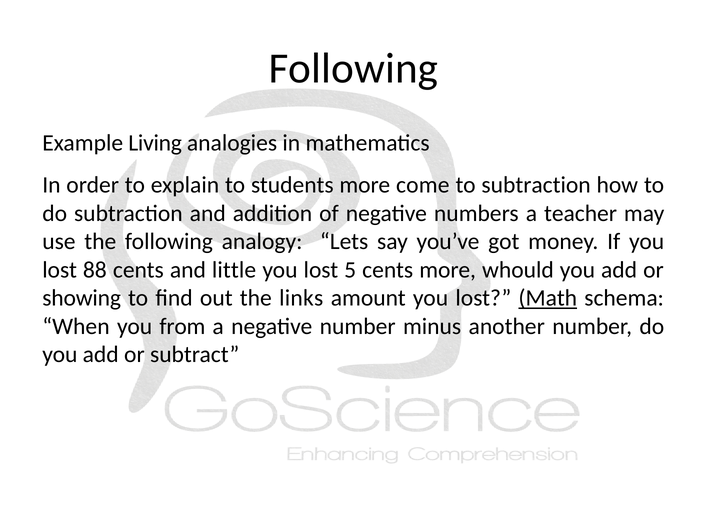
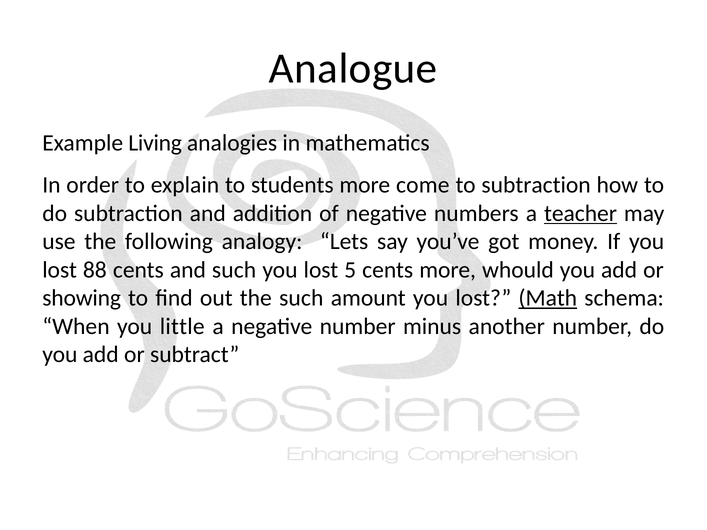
Following at (353, 68): Following -> Analogue
teacher underline: none -> present
and little: little -> such
the links: links -> such
from: from -> little
